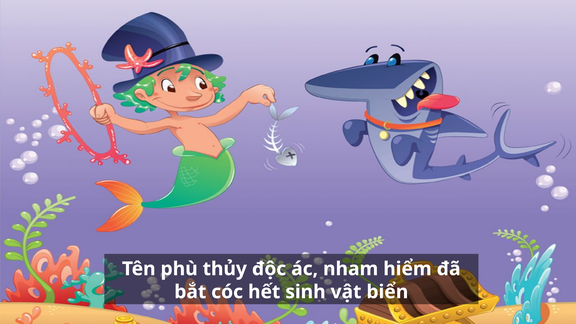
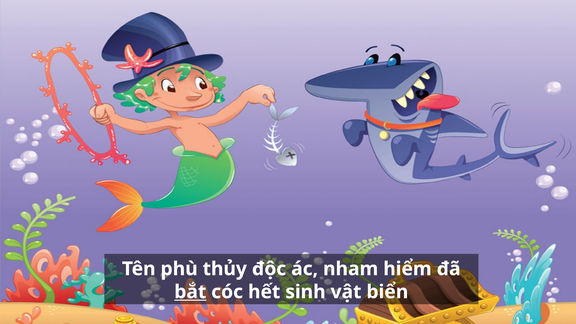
bắt underline: none -> present
